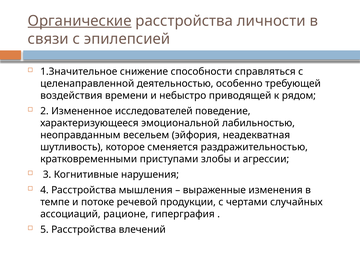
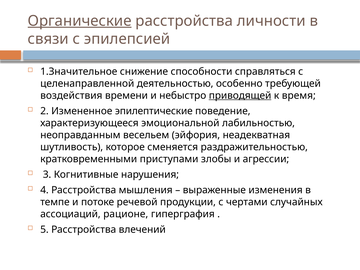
приводящей underline: none -> present
рядом: рядом -> время
исследователей: исследователей -> эпилептические
